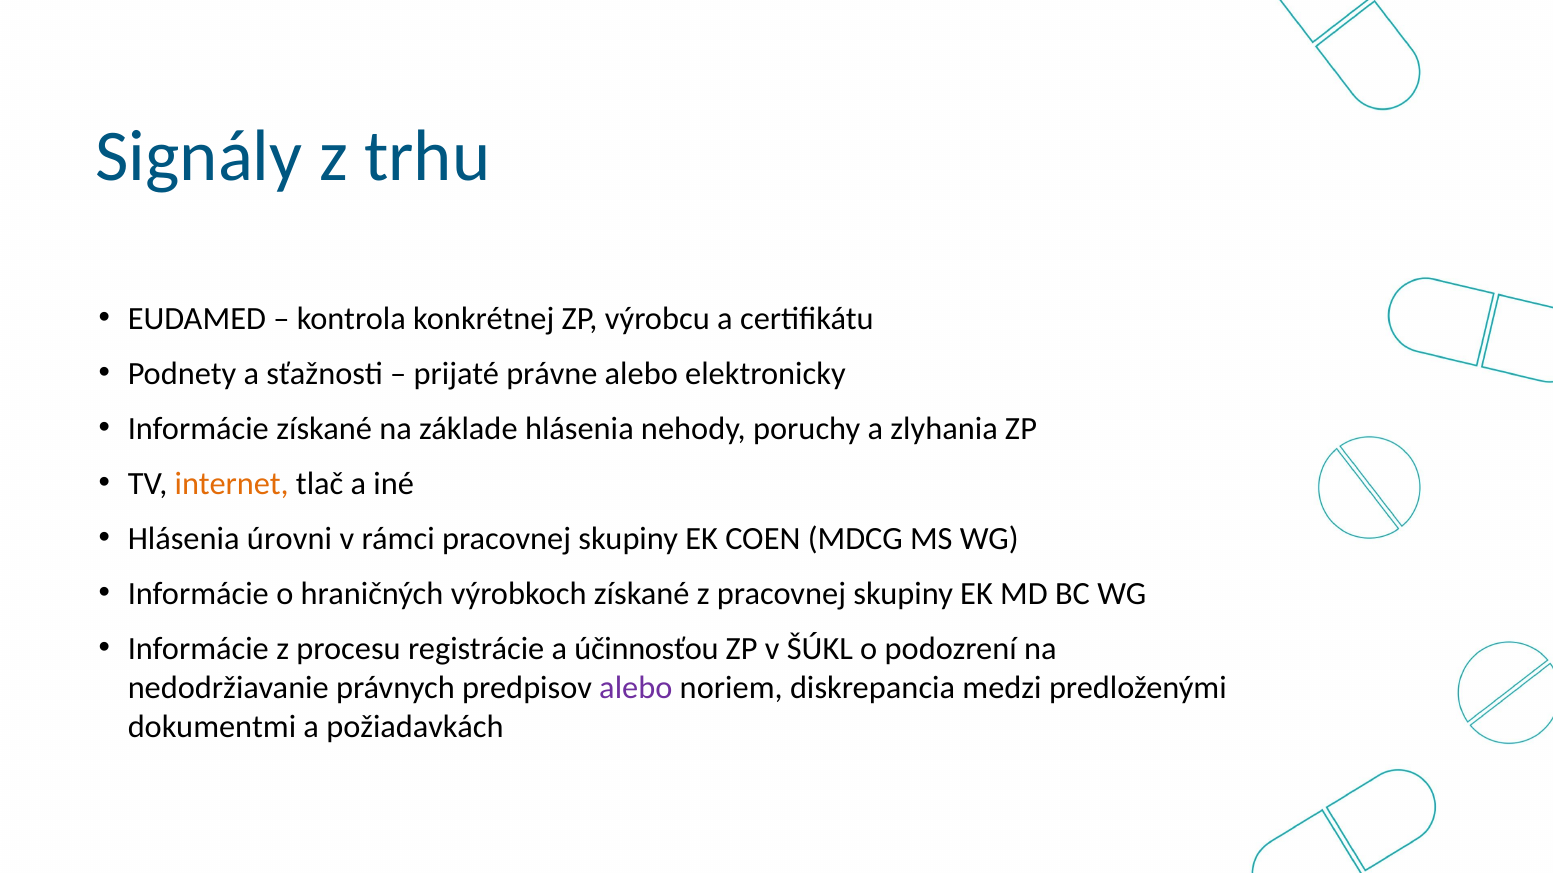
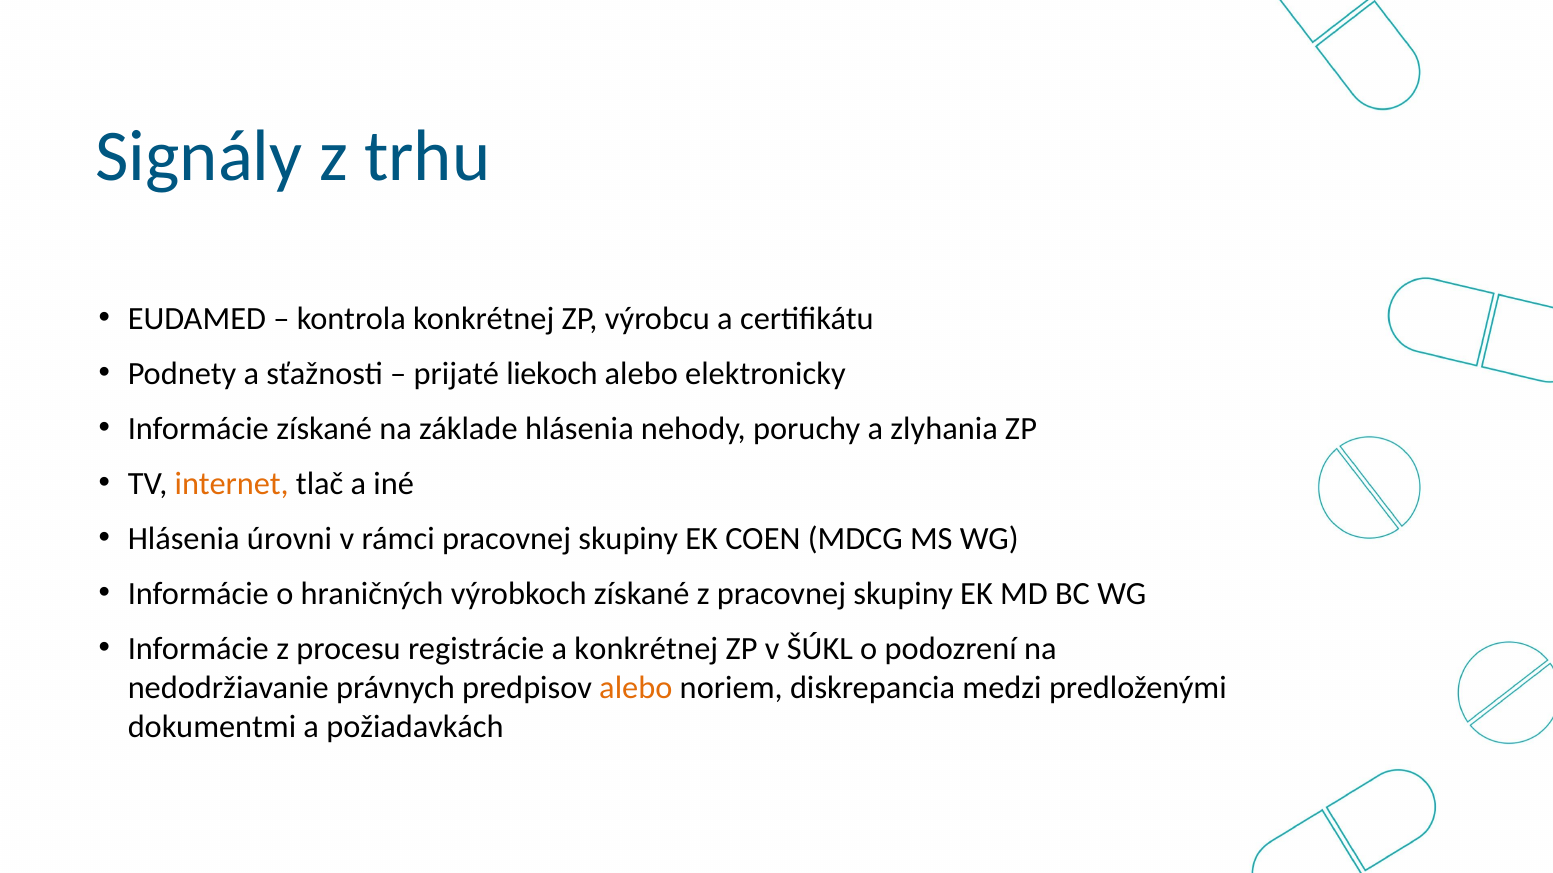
právne: právne -> liekoch
a účinnosťou: účinnosťou -> konkrétnej
alebo at (636, 688) colour: purple -> orange
